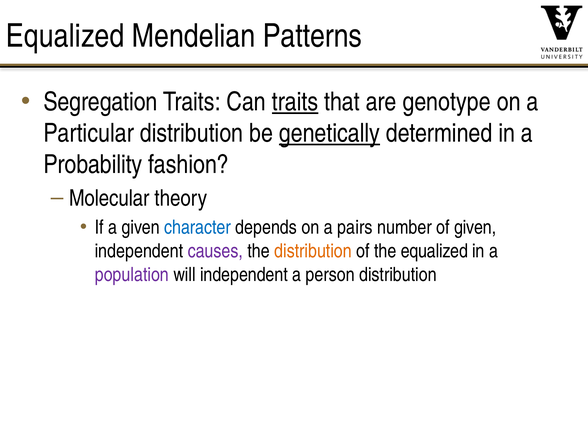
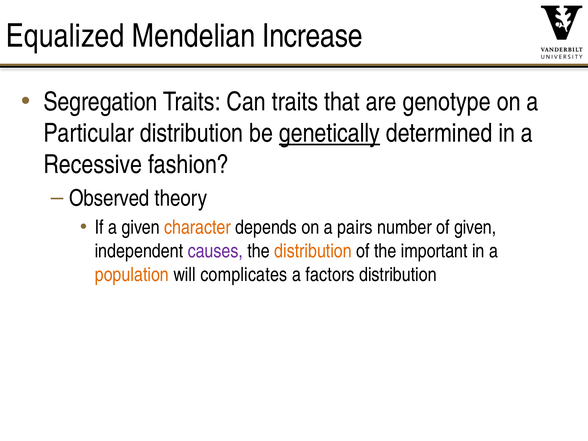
Patterns: Patterns -> Increase
traits at (295, 102) underline: present -> none
Probability: Probability -> Recessive
Molecular: Molecular -> Observed
character colour: blue -> orange
the equalized: equalized -> important
population colour: purple -> orange
will independent: independent -> complicates
person: person -> factors
